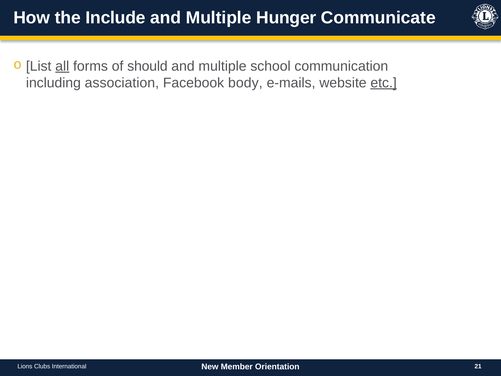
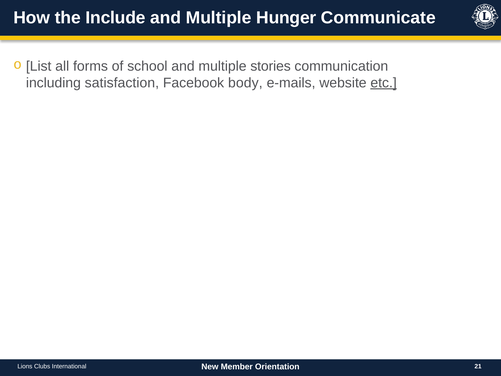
all underline: present -> none
should: should -> school
school: school -> stories
association: association -> satisfaction
